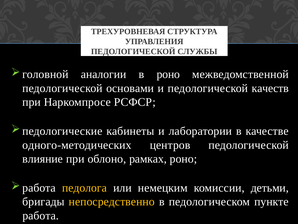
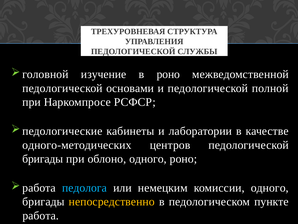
аналогии: аналогии -> изучение
качеств: качеств -> полной
влияние at (43, 159): влияние -> бригады
облоно рамках: рамках -> одного
педолога colour: yellow -> light blue
комиссии детьми: детьми -> одного
